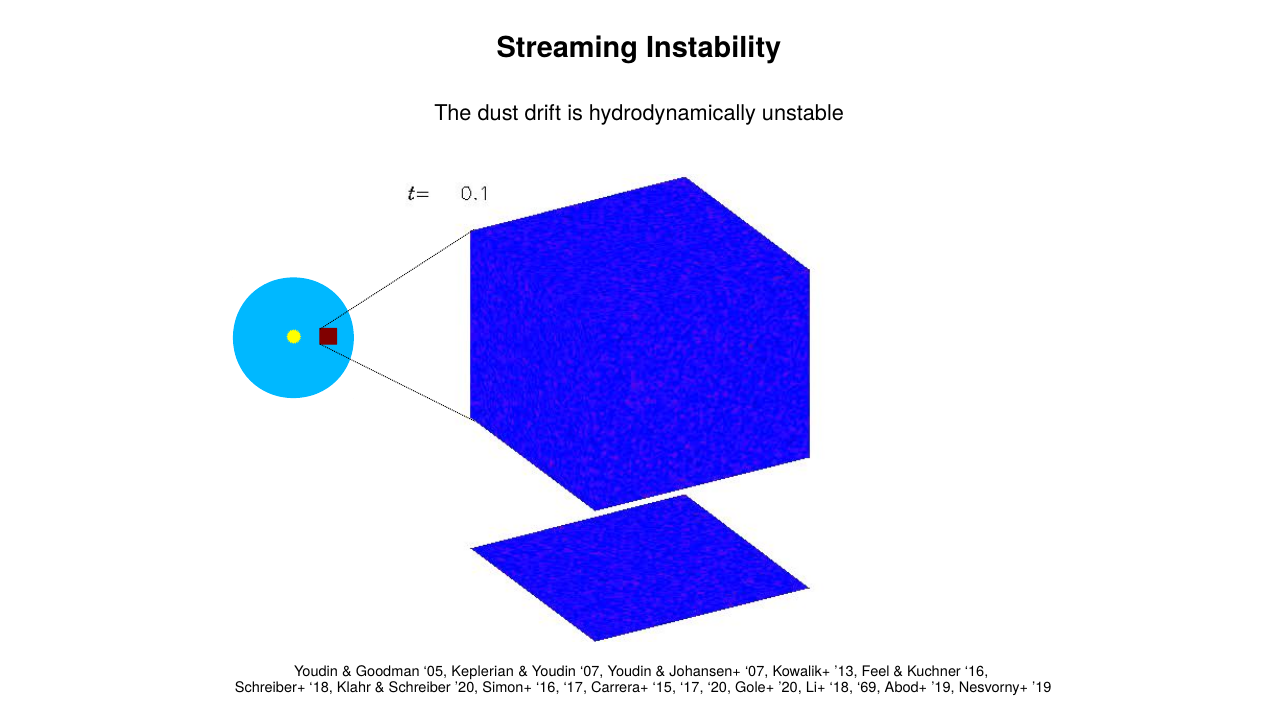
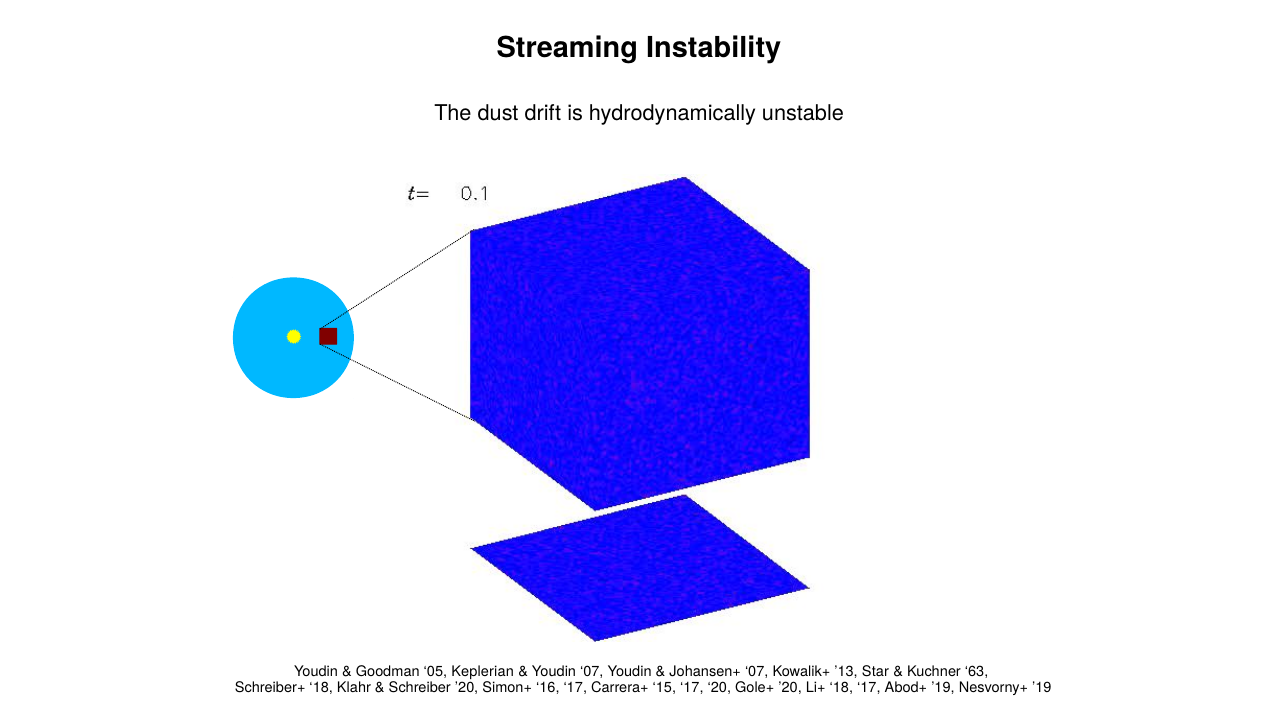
Feel: Feel -> Star
Kuchner 16: 16 -> 63
18 69: 69 -> 17
